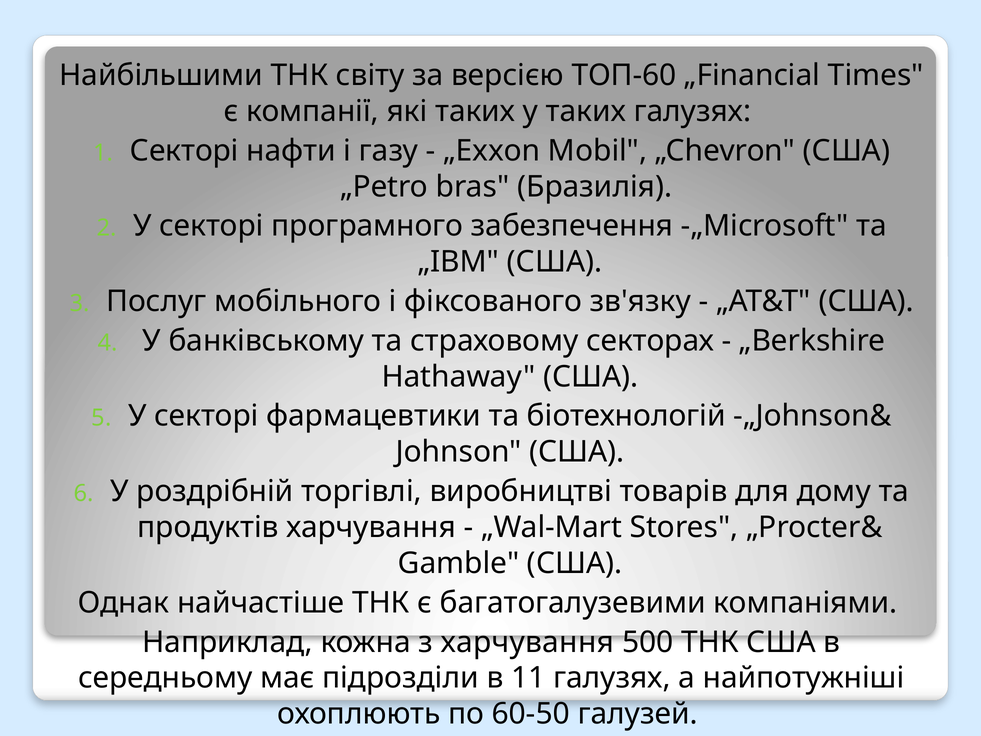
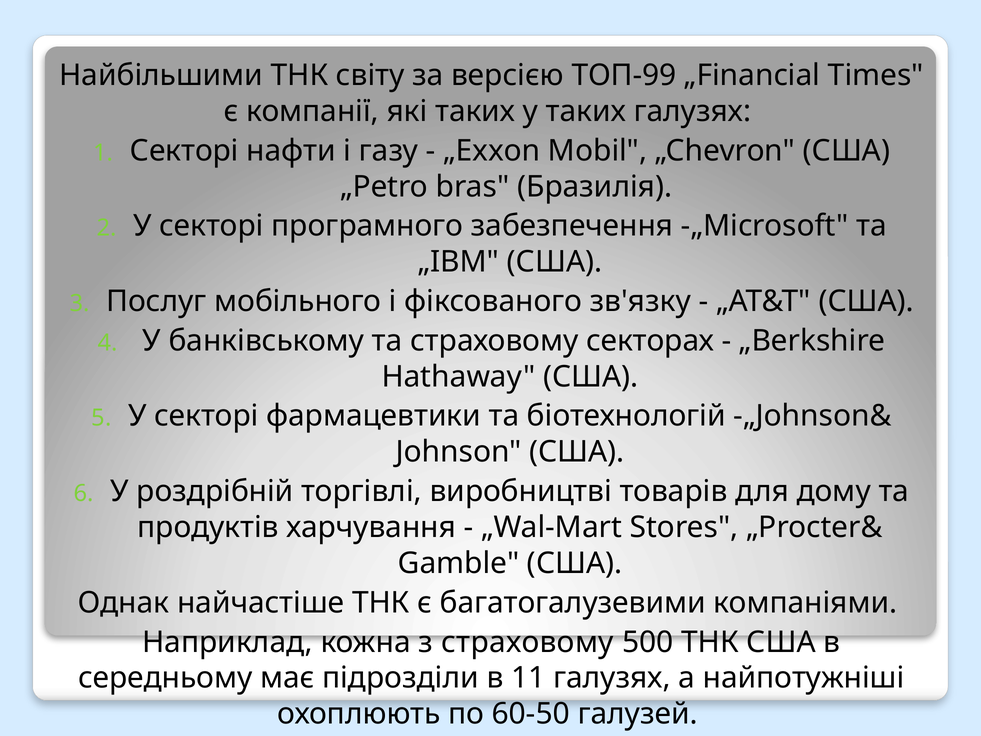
ТОП-60: ТОП-60 -> ТОП-99
з харчування: харчування -> страховому
